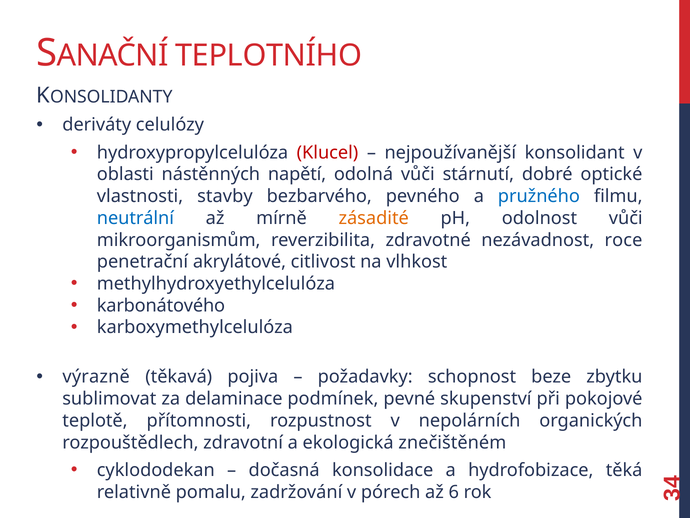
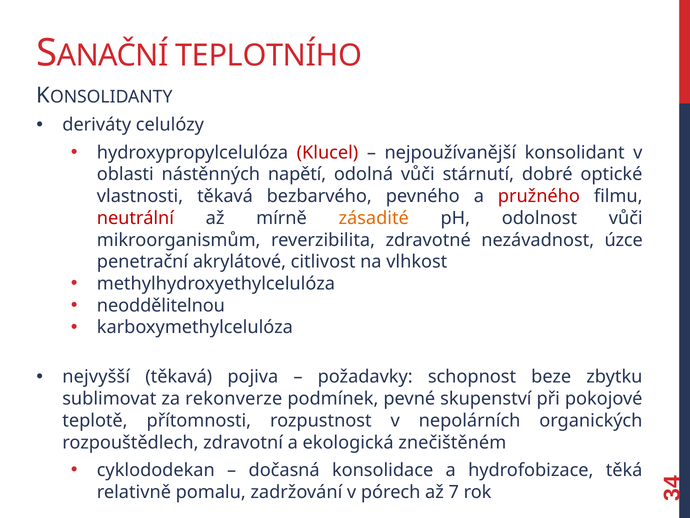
vlastnosti stavby: stavby -> těkavá
pružného colour: blue -> red
neutrální colour: blue -> red
roce: roce -> úzce
karbonátového: karbonátového -> neoddělitelnou
výrazně: výrazně -> nejvyšší
delaminace: delaminace -> rekonverze
6: 6 -> 7
